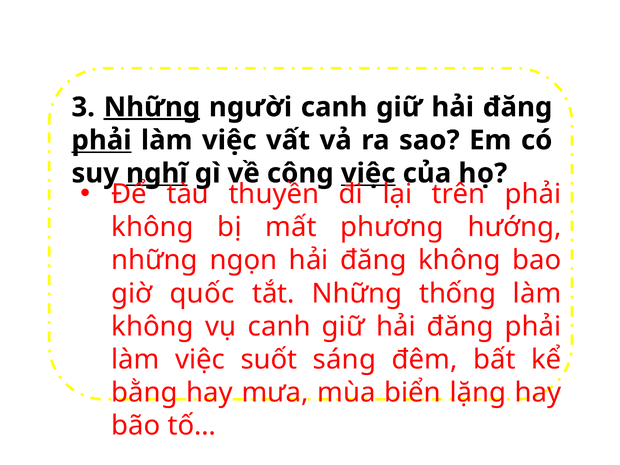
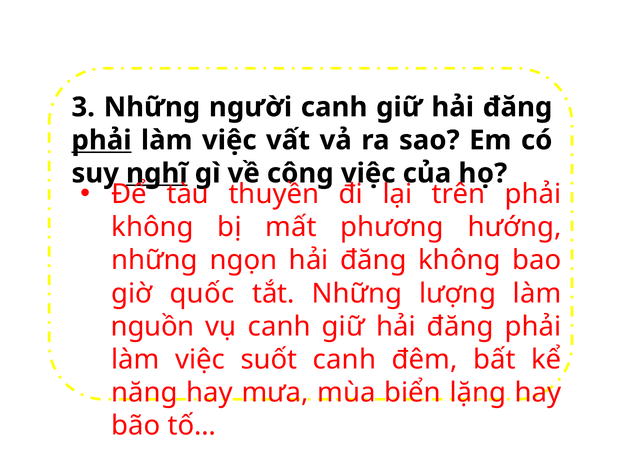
Những at (152, 107) underline: present -> none
việc at (368, 173) underline: present -> none
thống: thống -> lượng
không at (153, 327): không -> nguồn
suốt sáng: sáng -> canh
bằng: bằng -> năng
